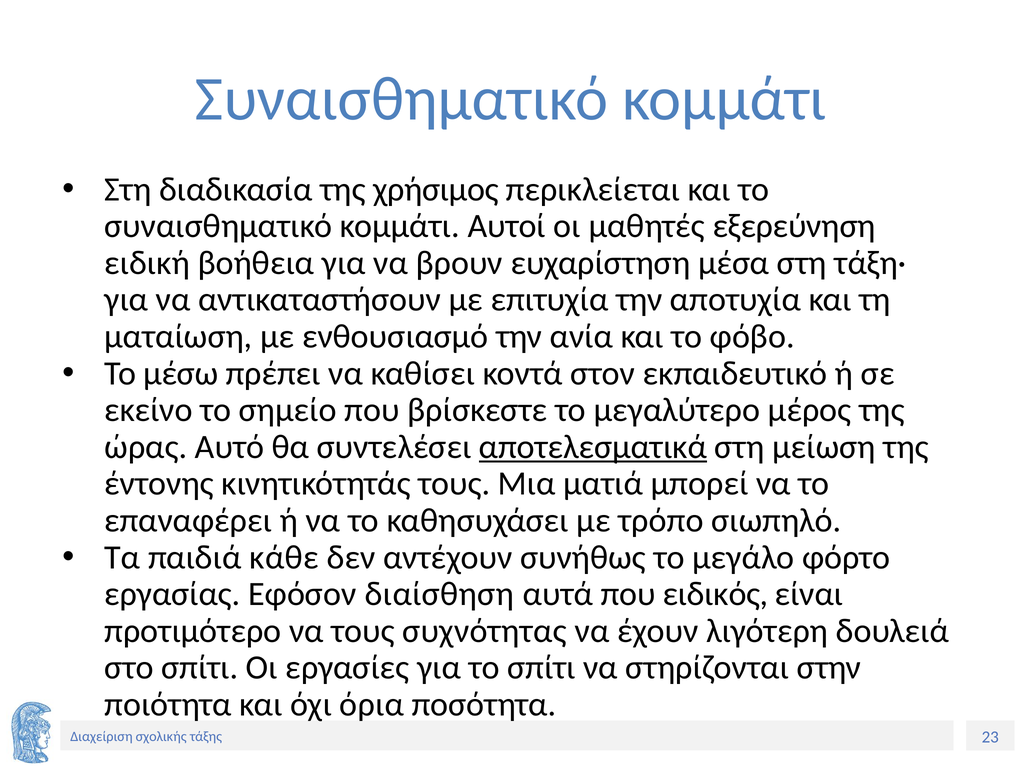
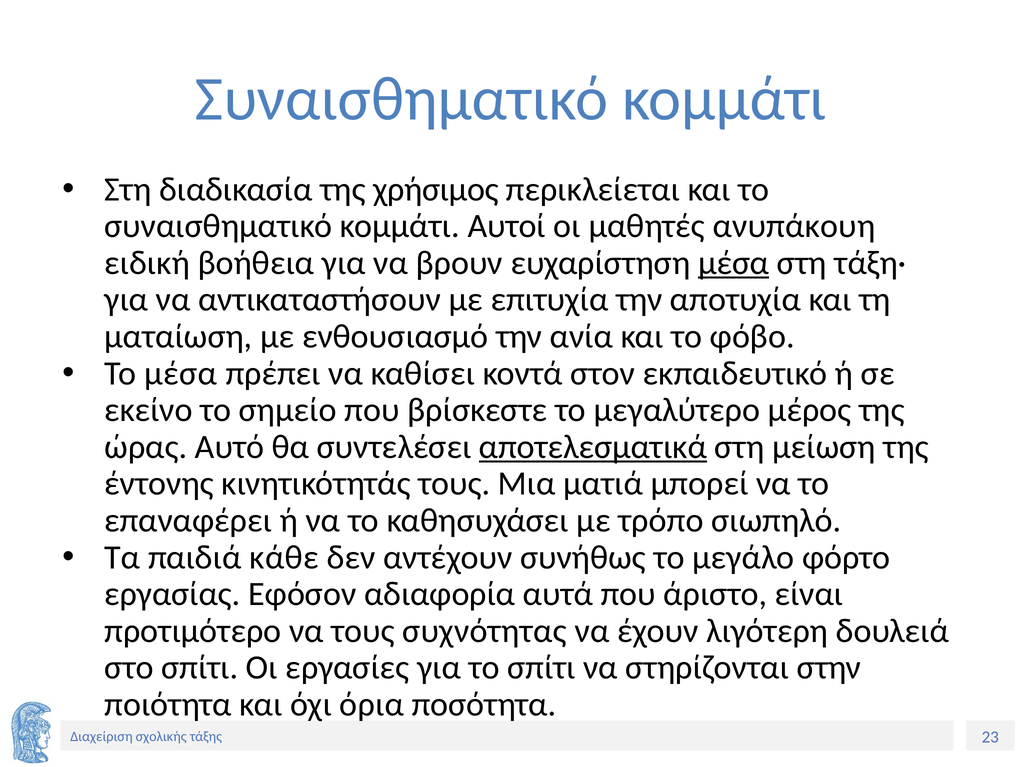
εξερεύνηση: εξερεύνηση -> ανυπάκουη
μέσα at (734, 263) underline: none -> present
Το μέσω: μέσω -> μέσα
διαίσθηση: διαίσθηση -> αδιαφορία
ειδικός: ειδικός -> άριστο
